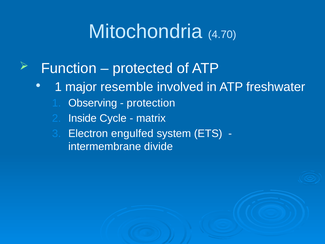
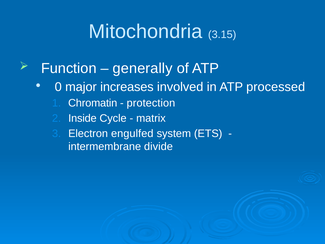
4.70: 4.70 -> 3.15
protected: protected -> generally
1 at (58, 87): 1 -> 0
resemble: resemble -> increases
freshwater: freshwater -> processed
Observing: Observing -> Chromatin
